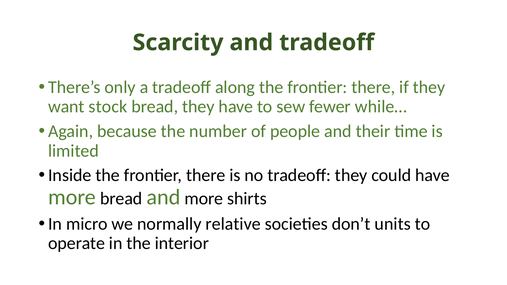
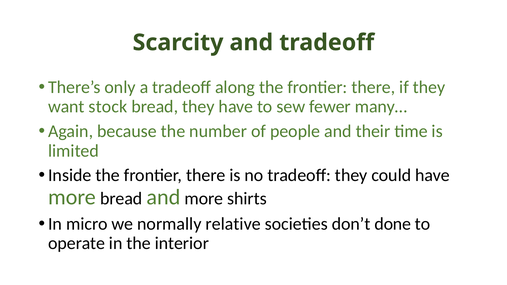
while…: while… -> many…
units: units -> done
